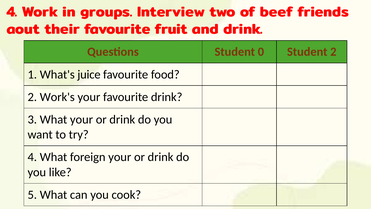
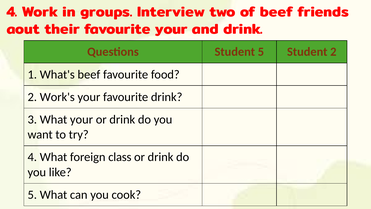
favourite fruit: fruit -> your
Student 0: 0 -> 5
What's juice: juice -> beef
foreign your: your -> class
